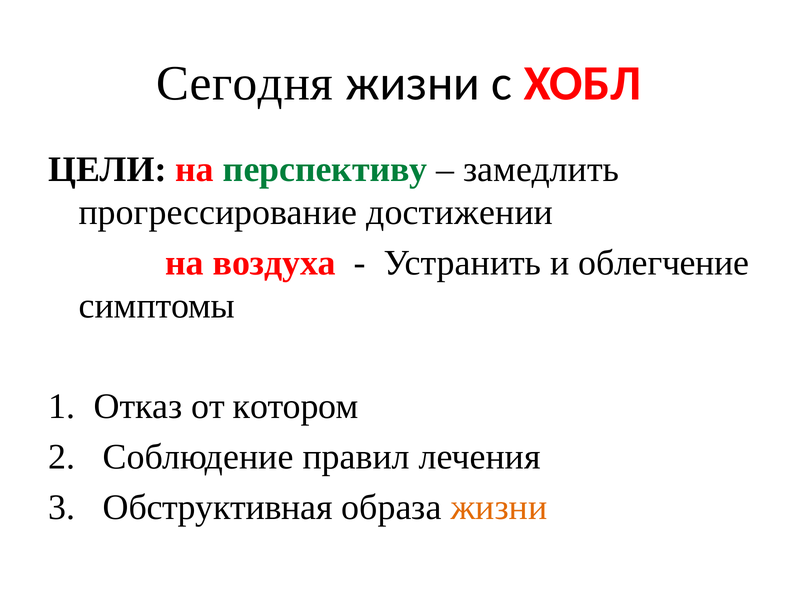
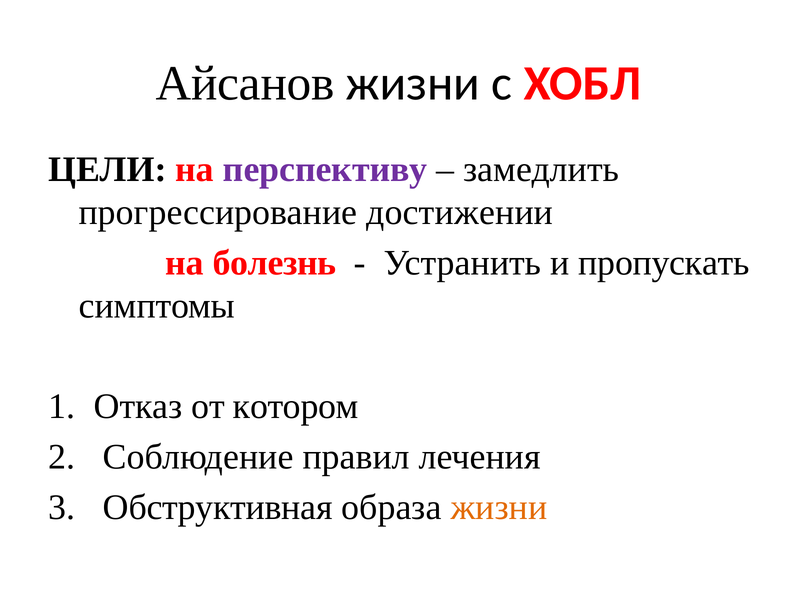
Сегодня: Сегодня -> Айсанов
перспективу colour: green -> purple
воздуха: воздуха -> болезнь
облегчение: облегчение -> пропускать
